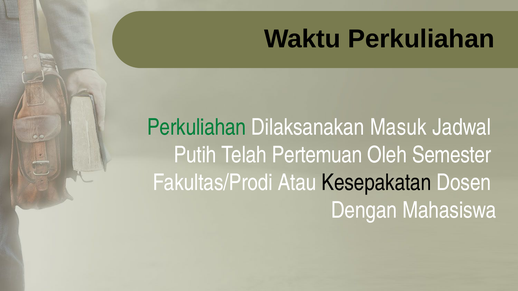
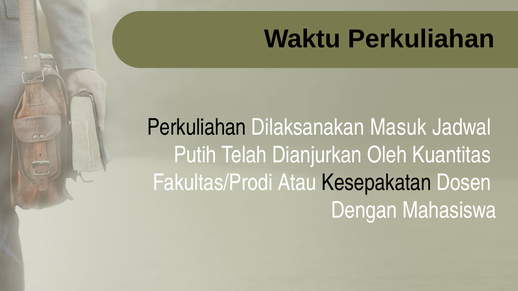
Perkuliahan at (197, 128) colour: green -> black
Pertemuan: Pertemuan -> Dianjurkan
Semester: Semester -> Kuantitas
